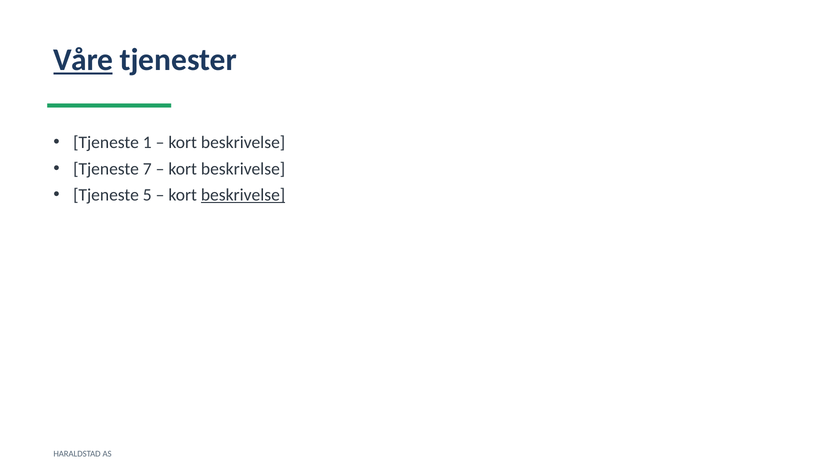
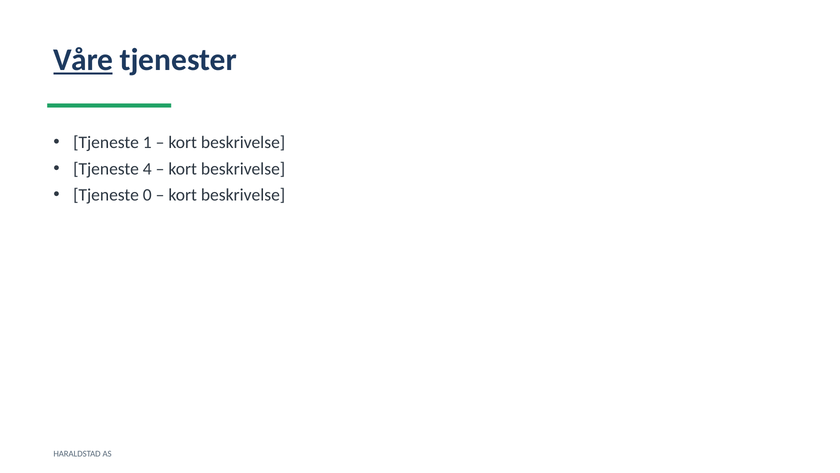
7: 7 -> 4
5: 5 -> 0
beskrivelse at (243, 195) underline: present -> none
